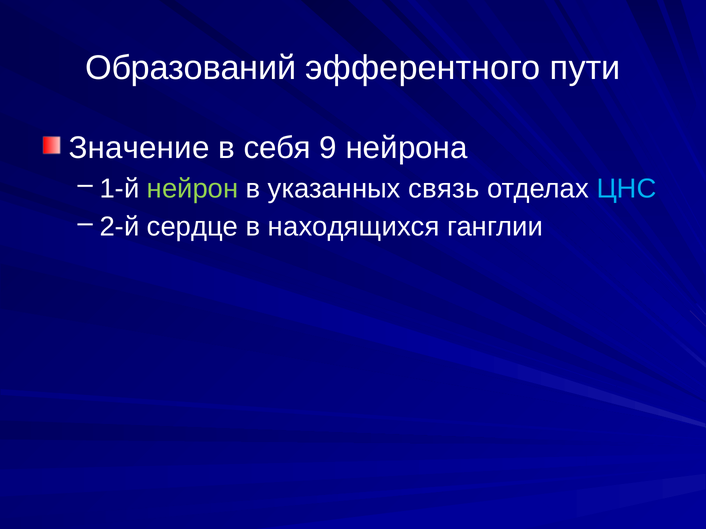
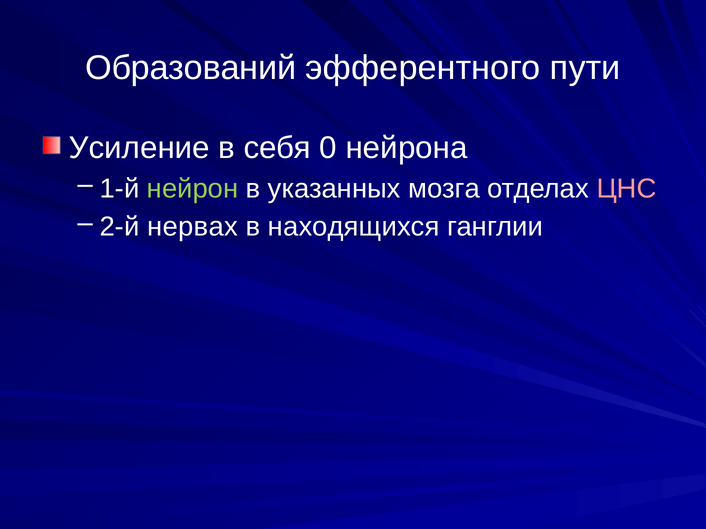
Значение: Значение -> Усиление
9: 9 -> 0
связь: связь -> мозга
ЦНС colour: light blue -> pink
сердце: сердце -> нервах
